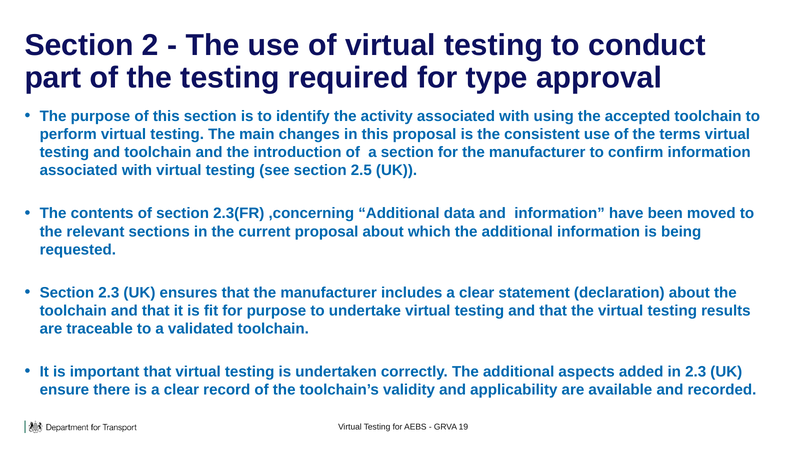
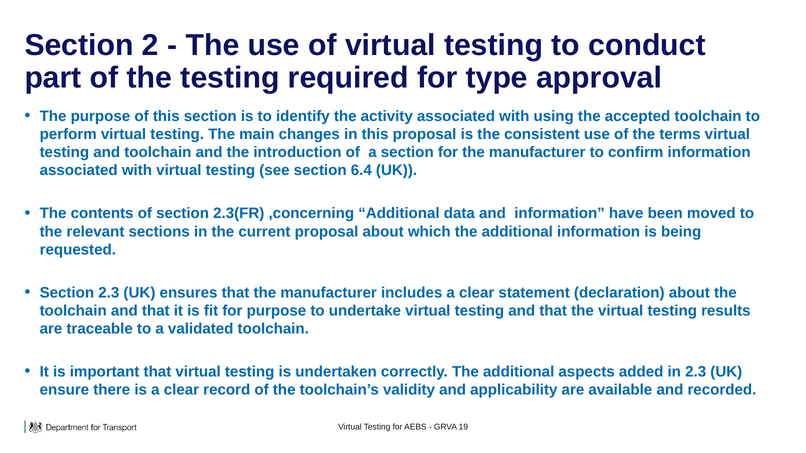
2.5: 2.5 -> 6.4
